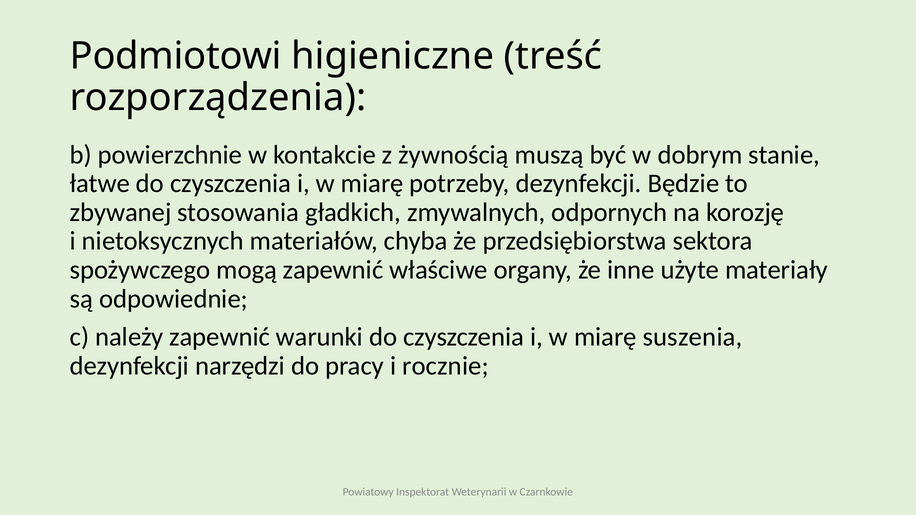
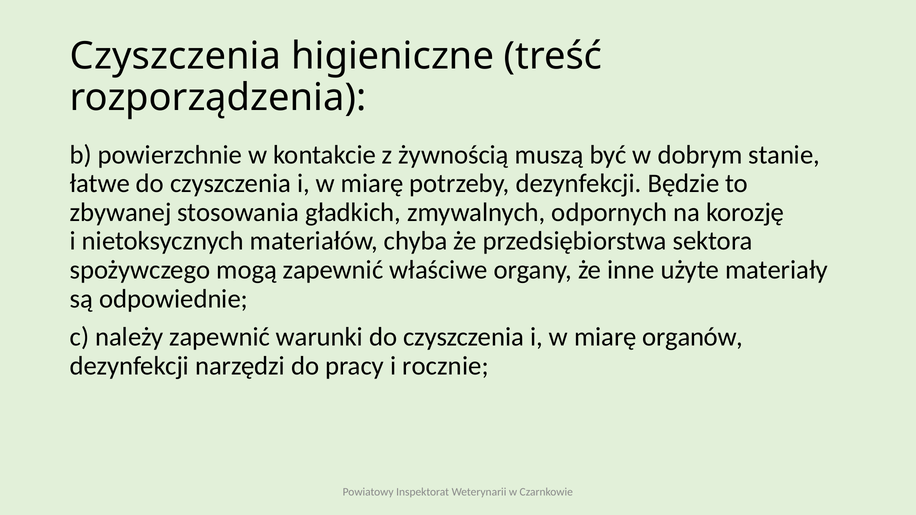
Podmiotowi at (176, 56): Podmiotowi -> Czyszczenia
suszenia: suszenia -> organów
